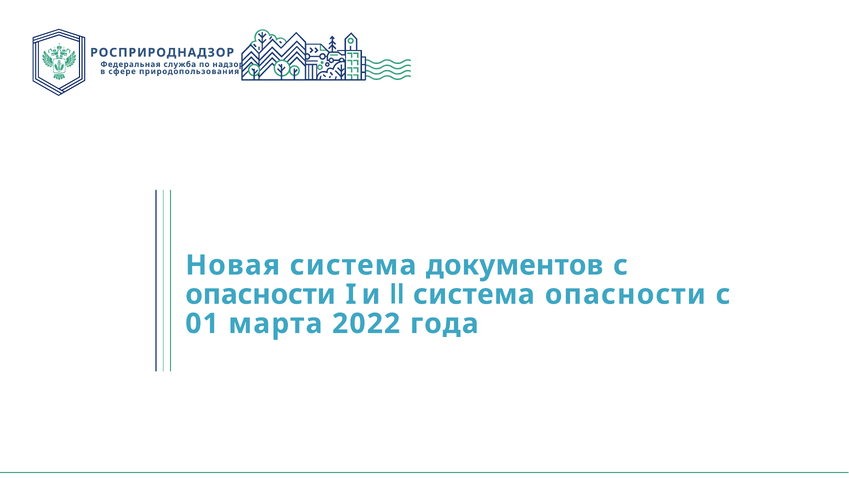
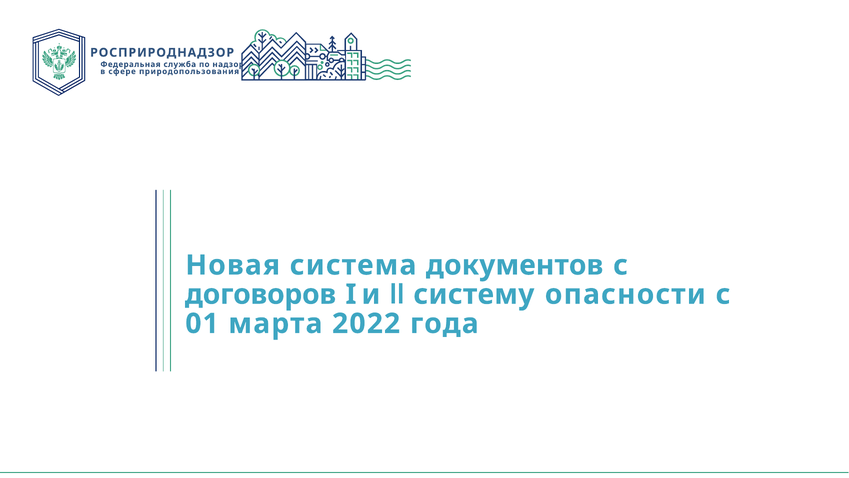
опасности at (261, 294): опасности -> договоров
II система: система -> систему
